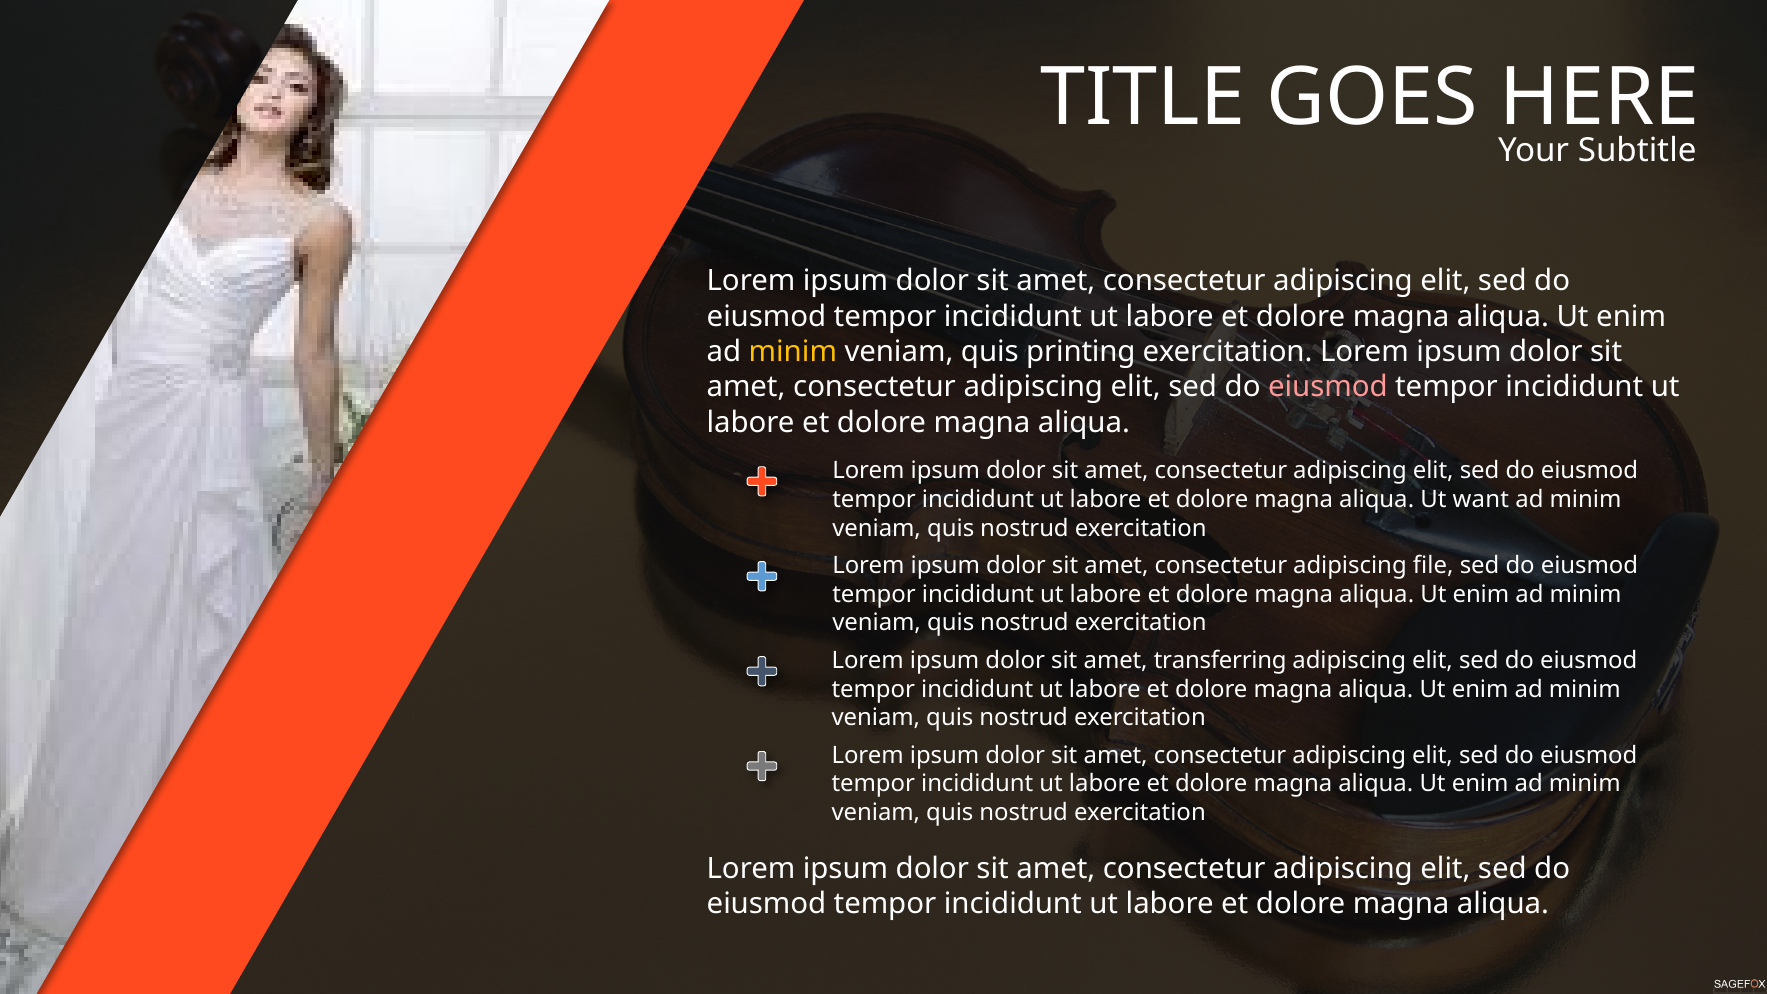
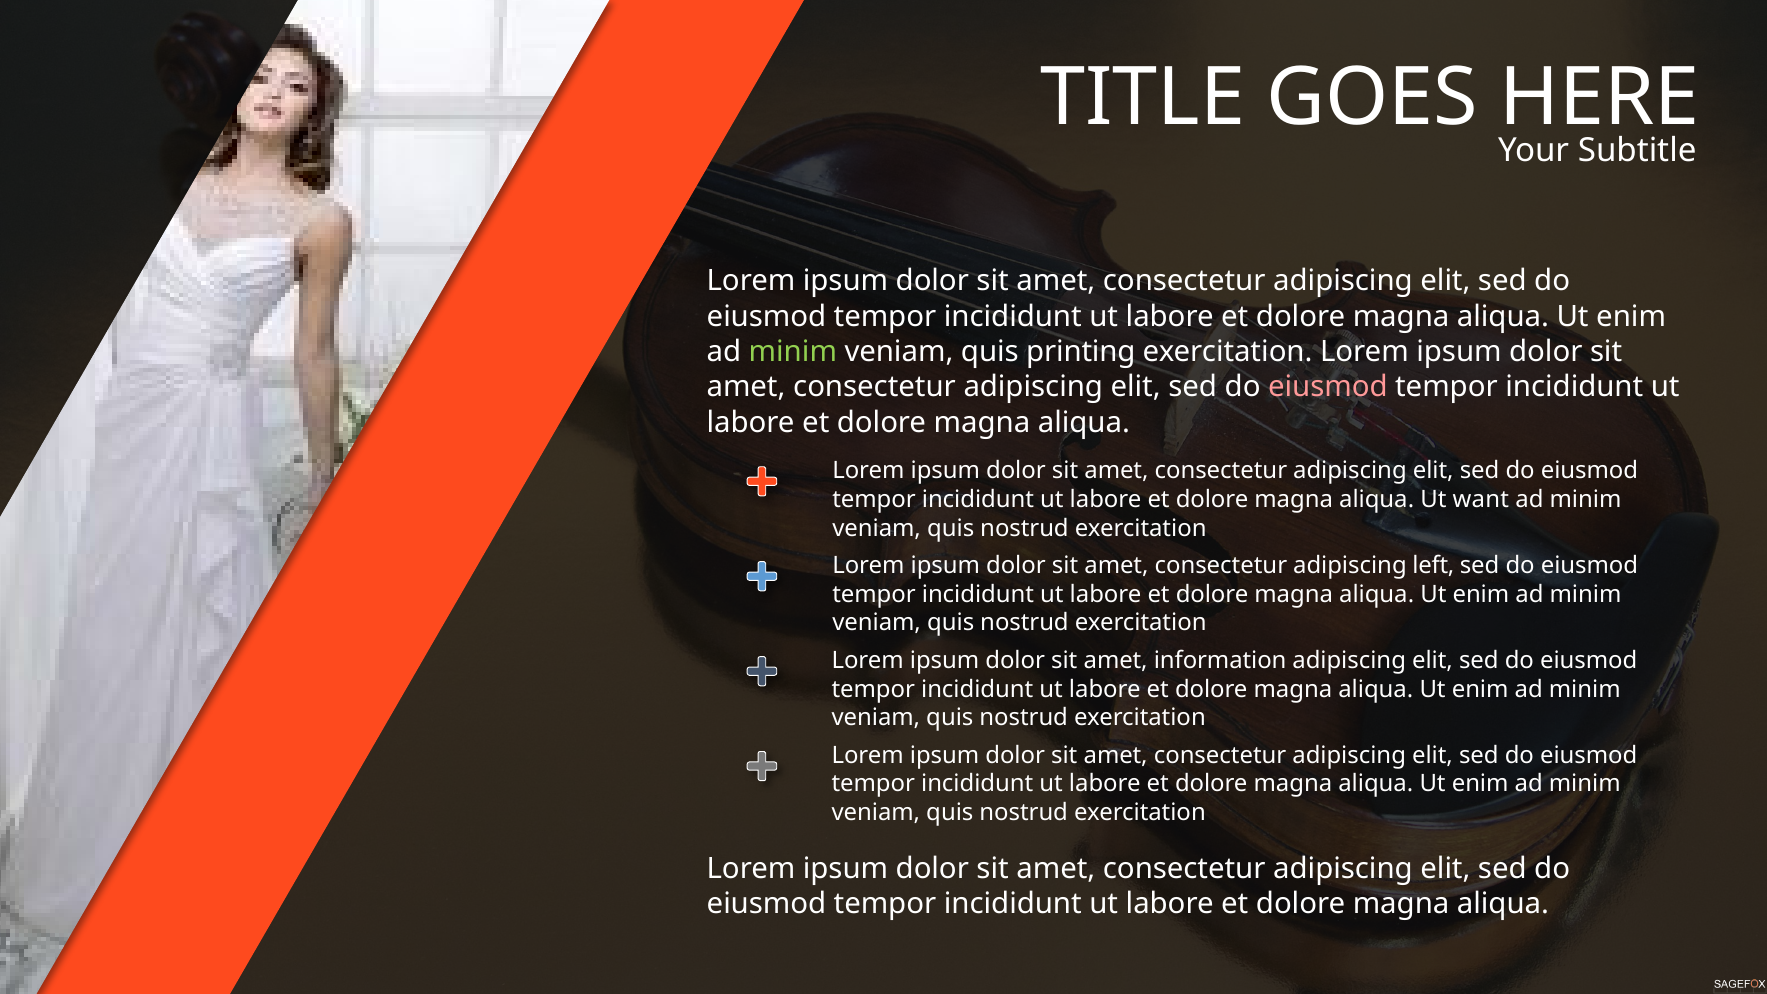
minim at (793, 352) colour: yellow -> light green
file: file -> left
transferring: transferring -> information
